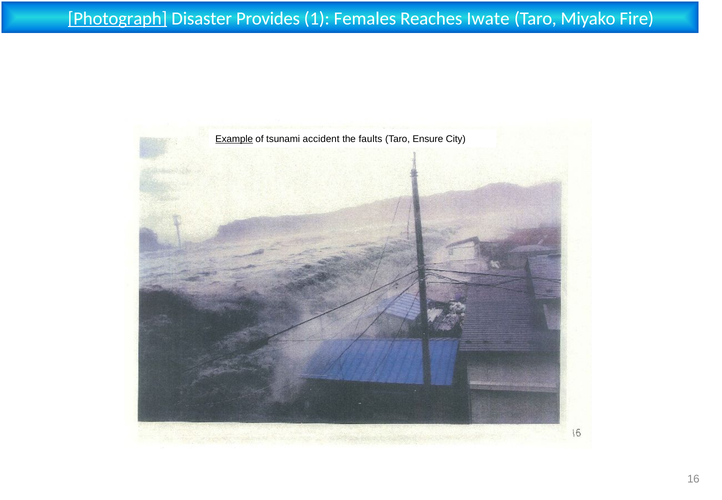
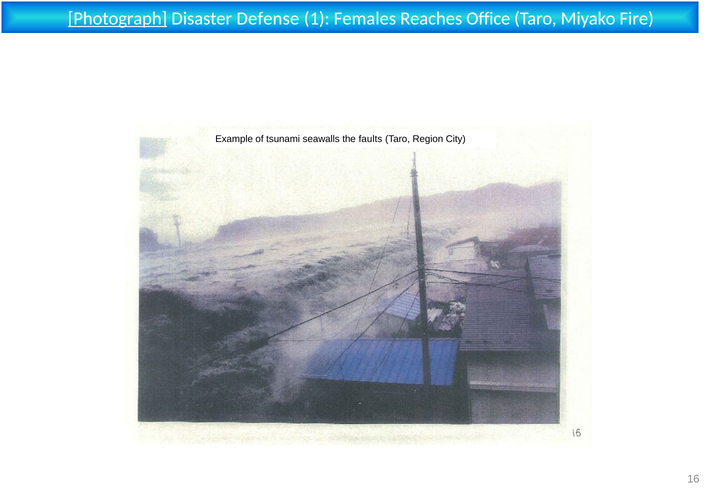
Provides: Provides -> Defense
Iwate: Iwate -> Office
Example underline: present -> none
accident: accident -> seawalls
Ensure: Ensure -> Region
